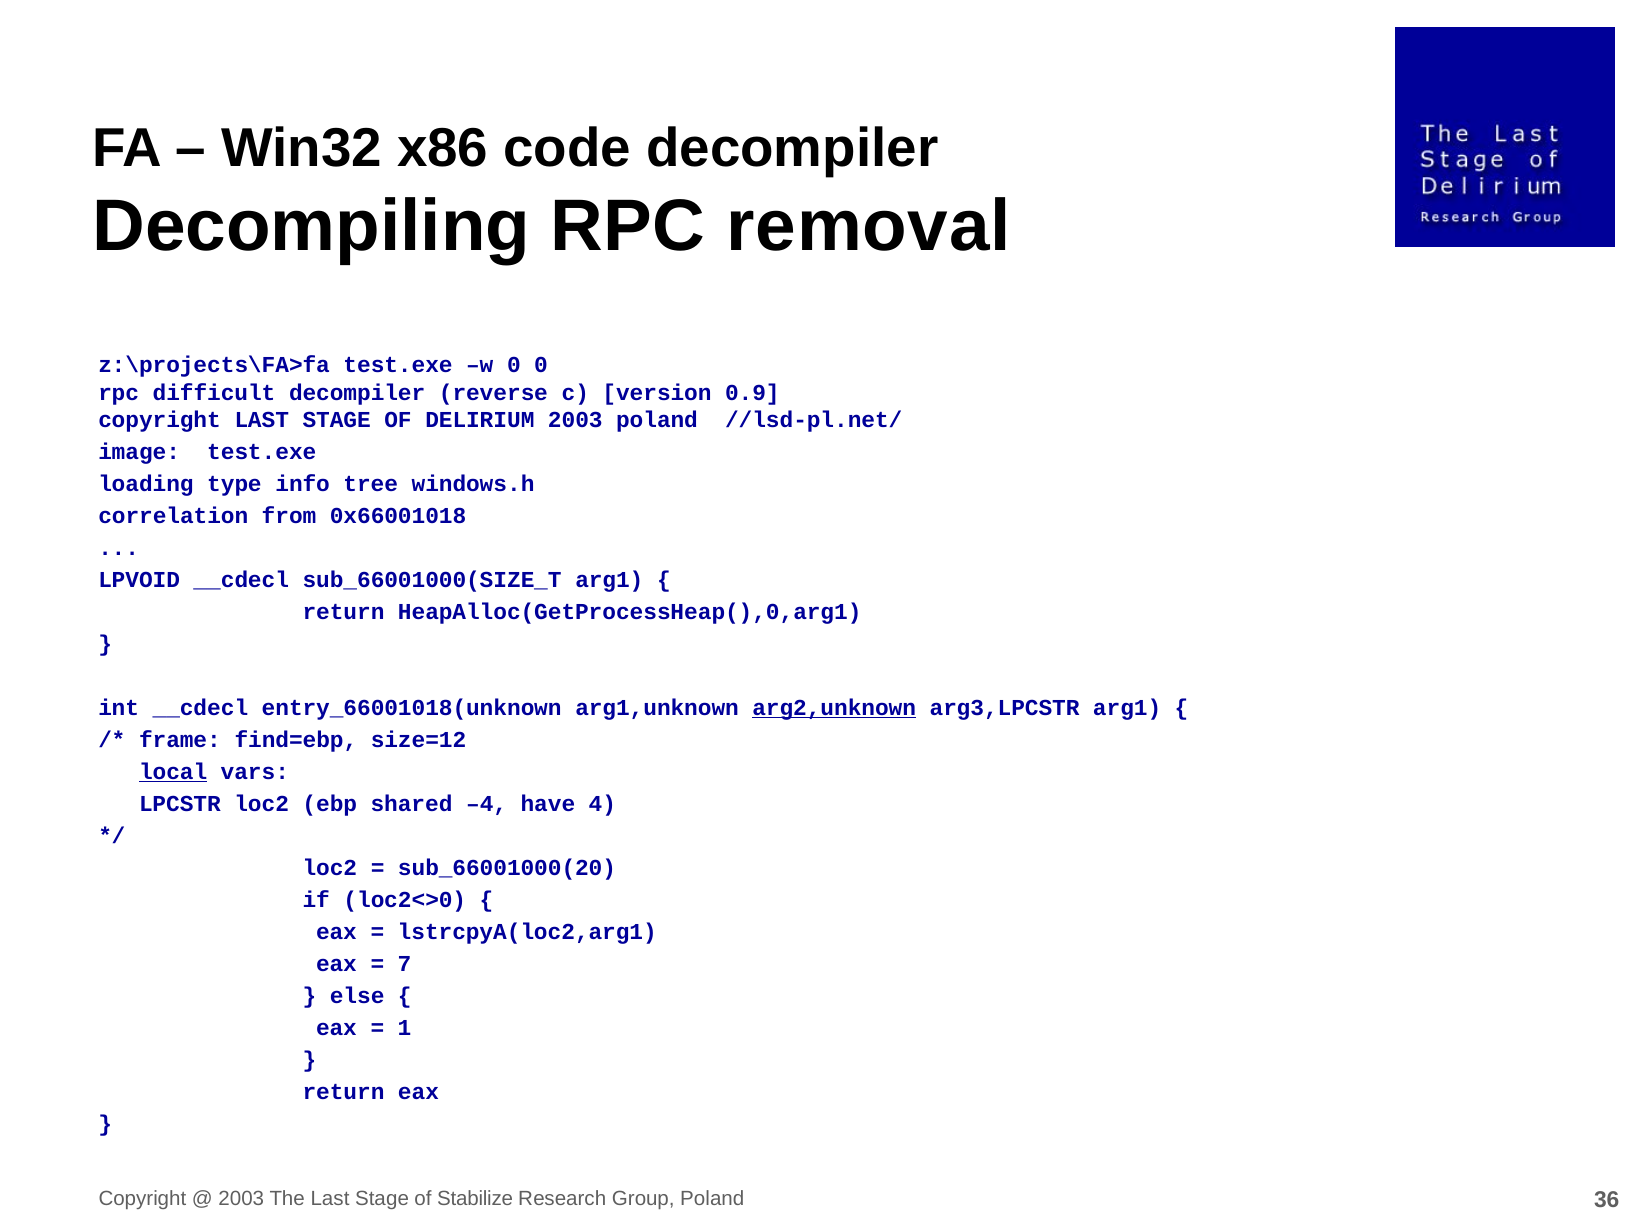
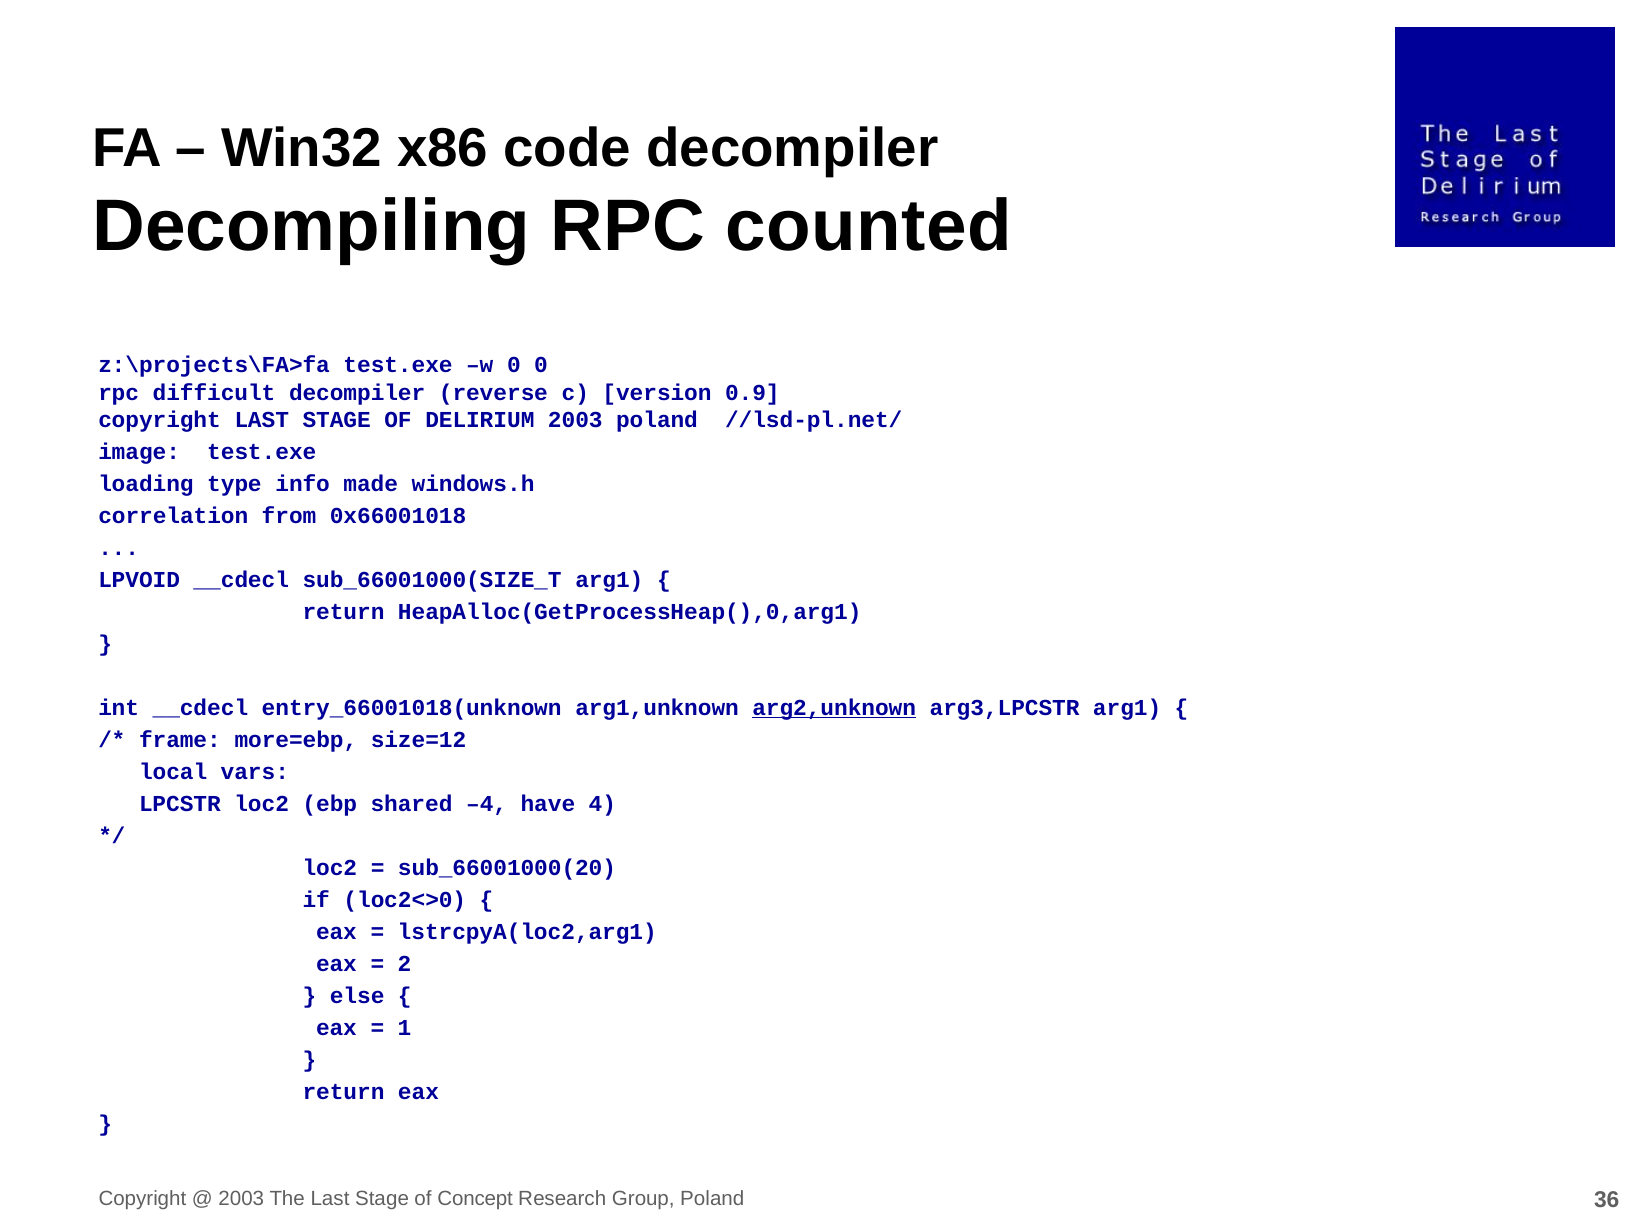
removal: removal -> counted
tree: tree -> made
find=ebp: find=ebp -> more=ebp
local underline: present -> none
7: 7 -> 2
Stabilize: Stabilize -> Concept
